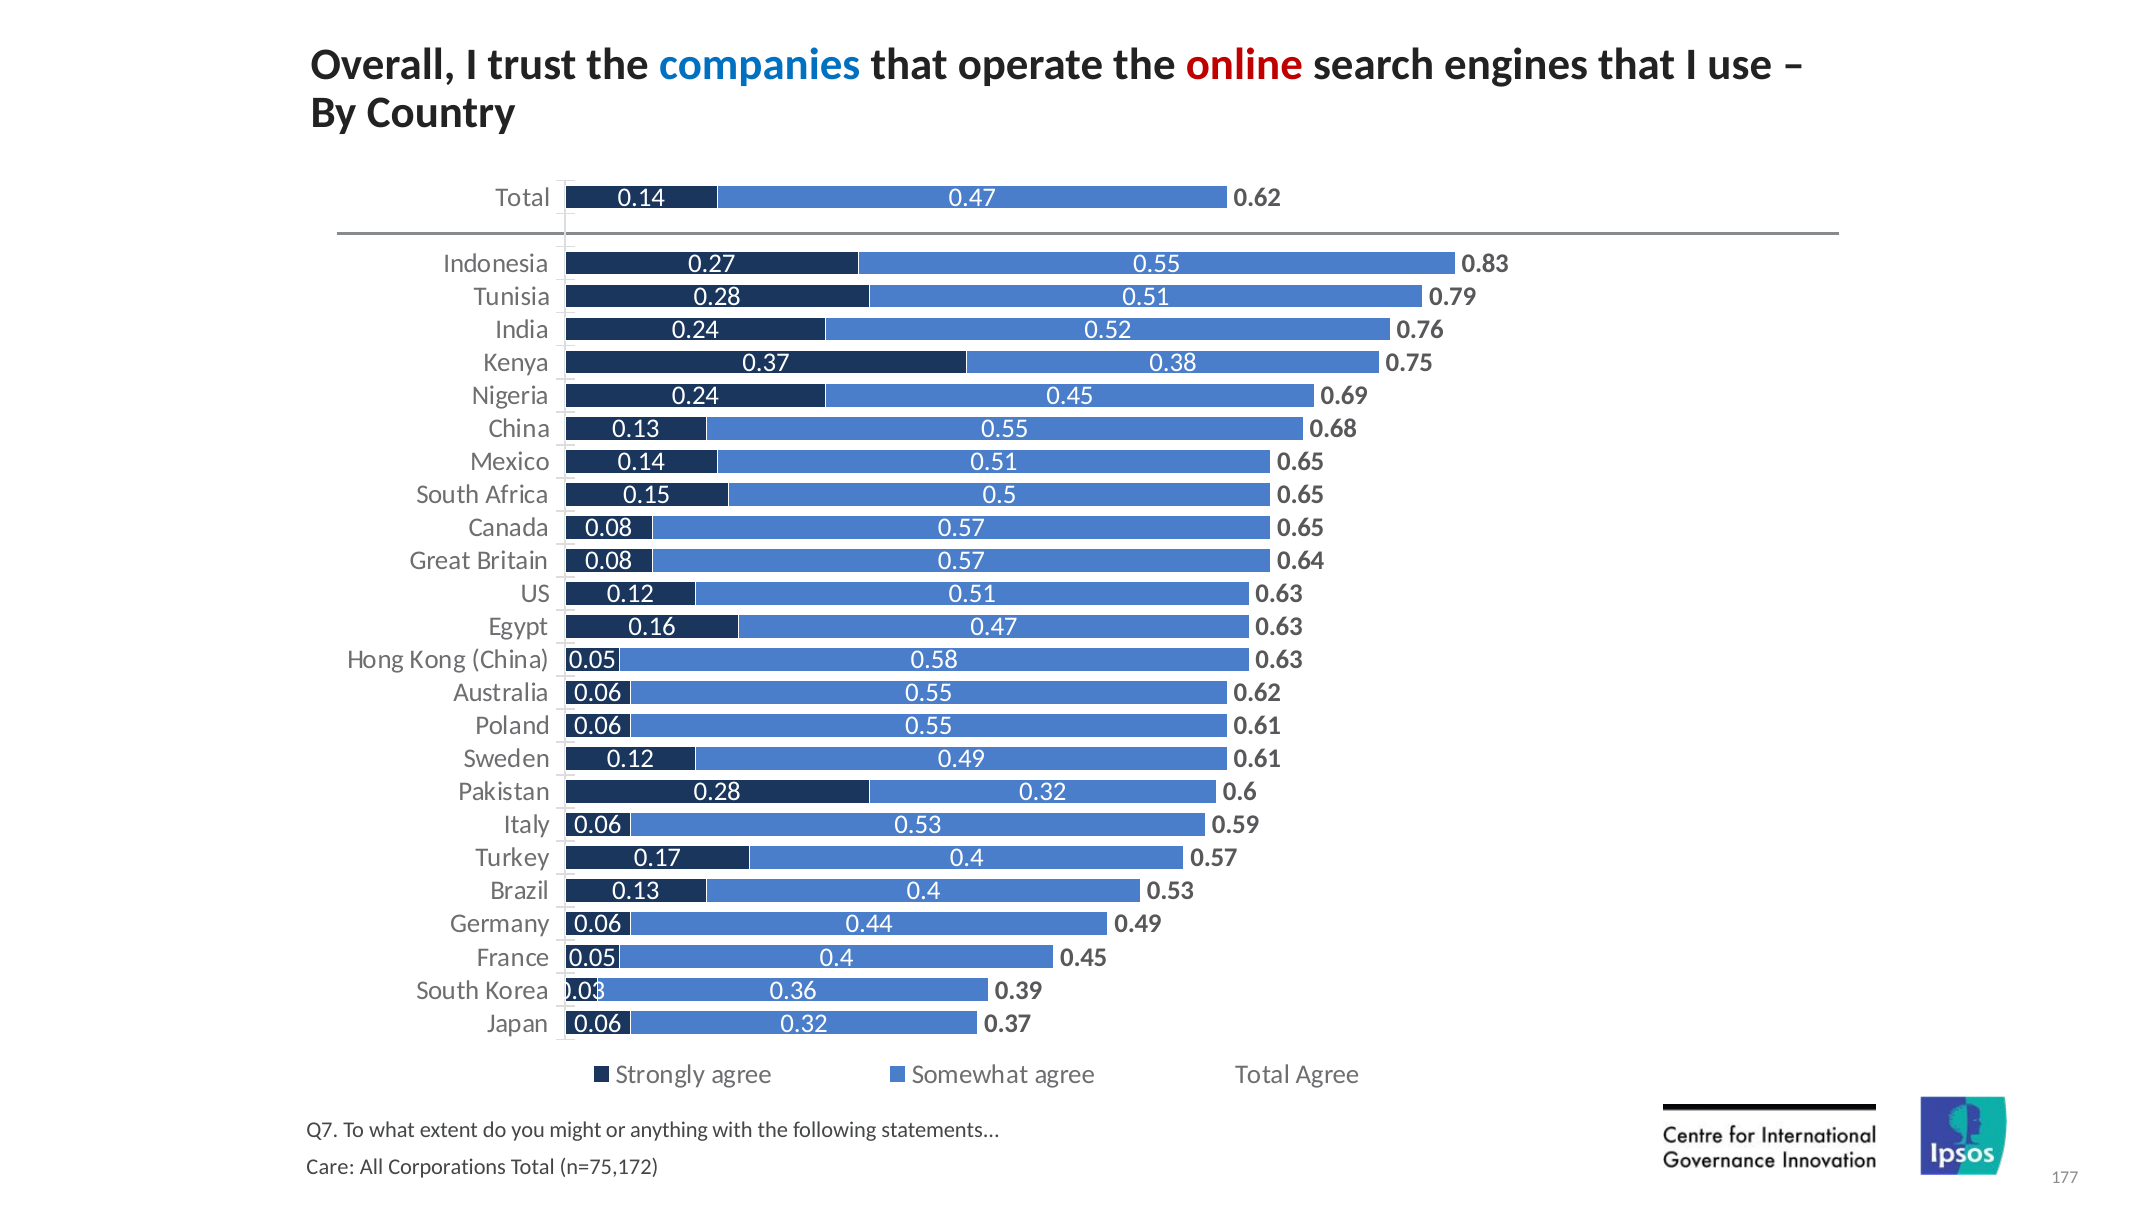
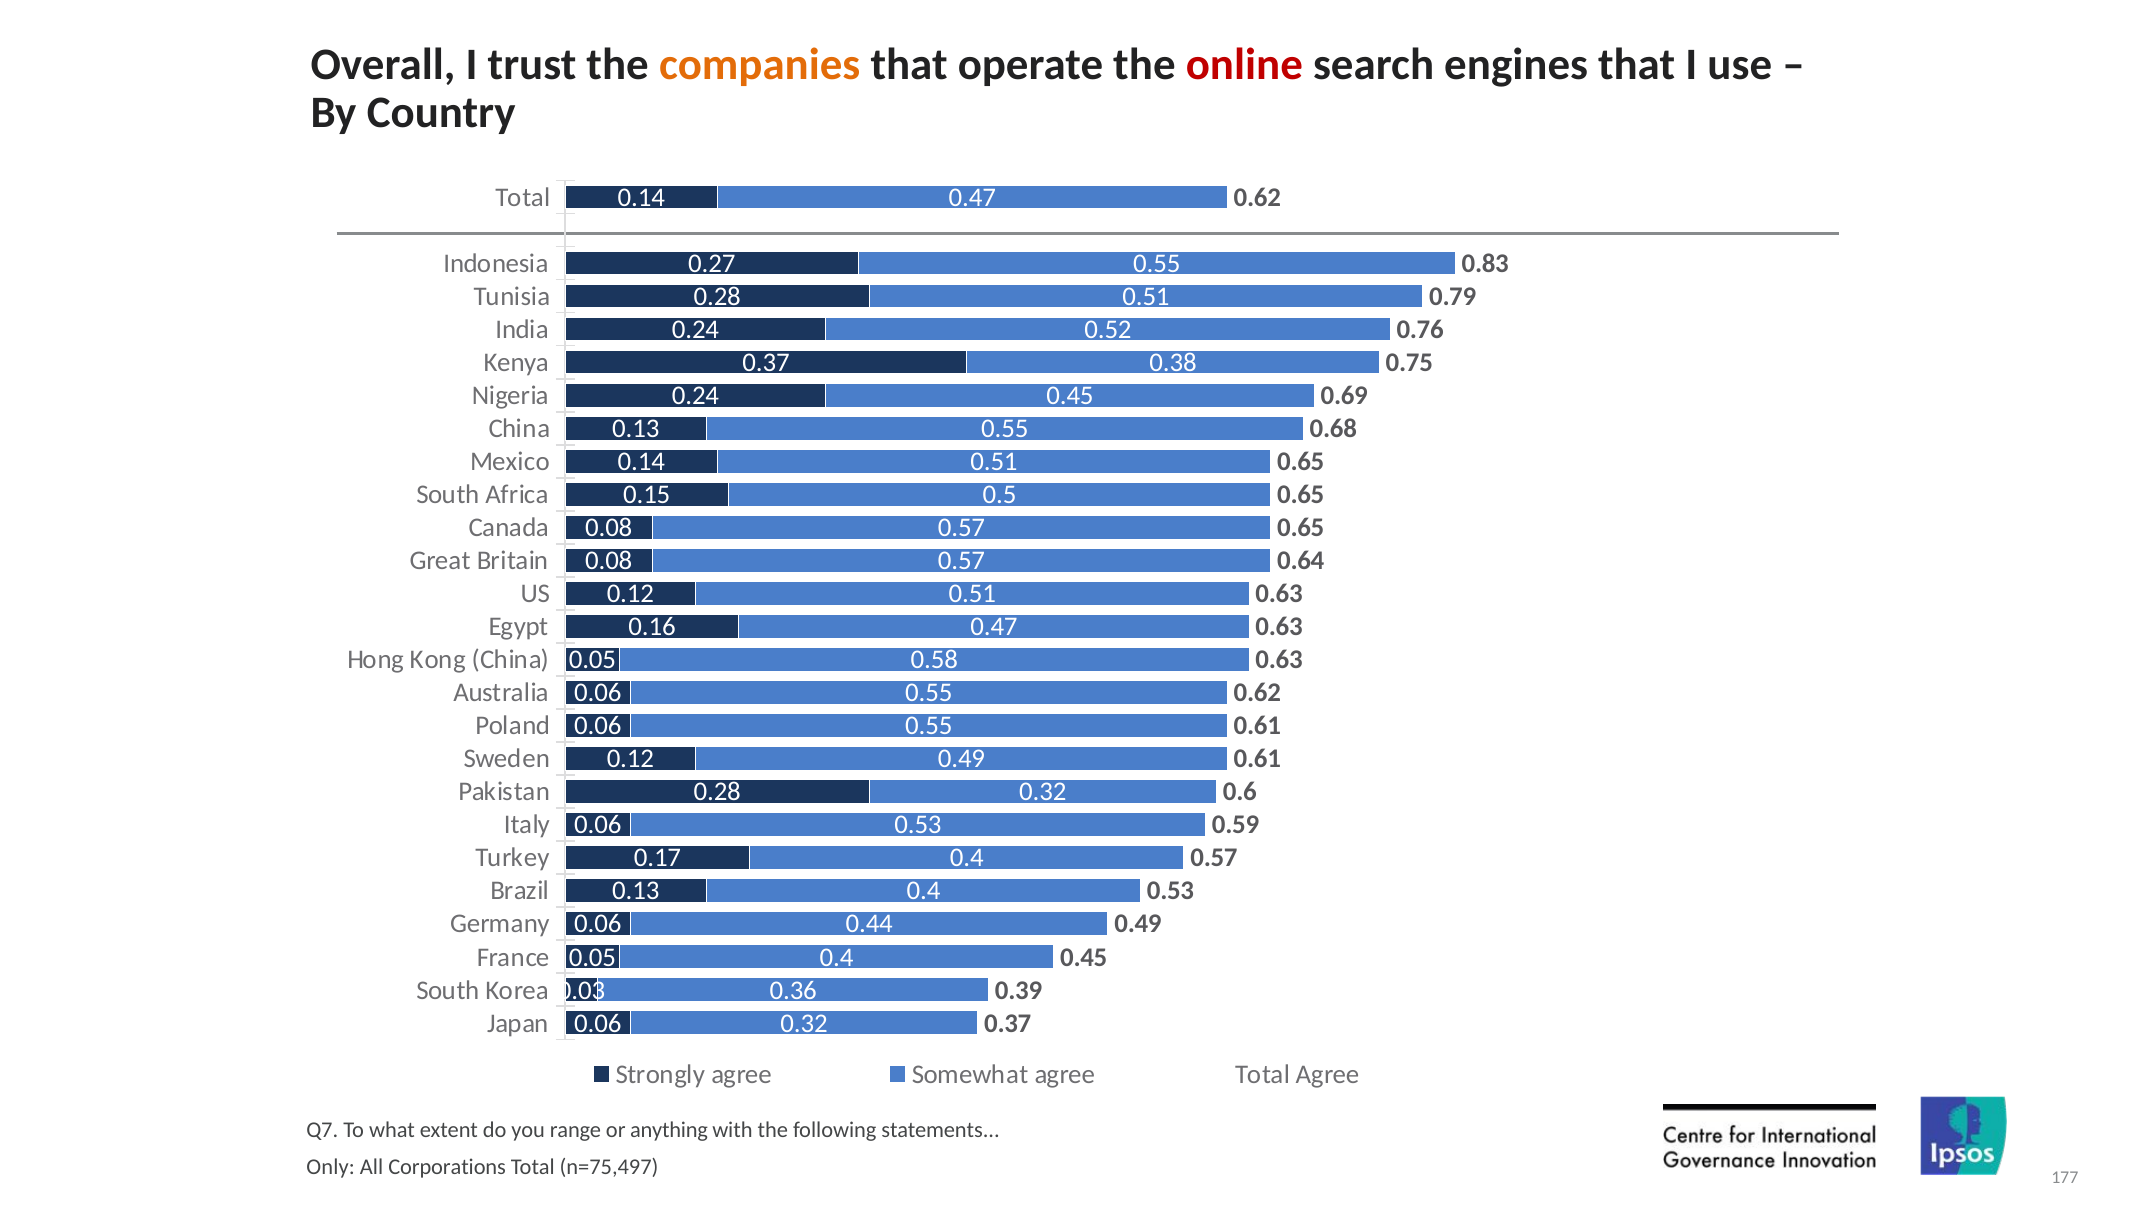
companies colour: blue -> orange
might: might -> range
Care: Care -> Only
n=75,172: n=75,172 -> n=75,497
